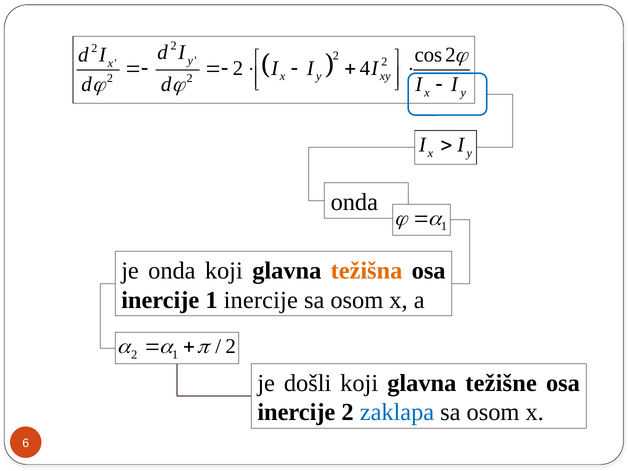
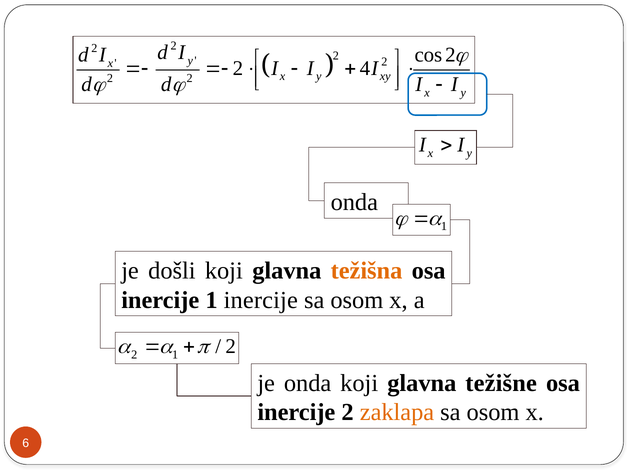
je onda: onda -> došli
je došli: došli -> onda
zaklapa colour: blue -> orange
